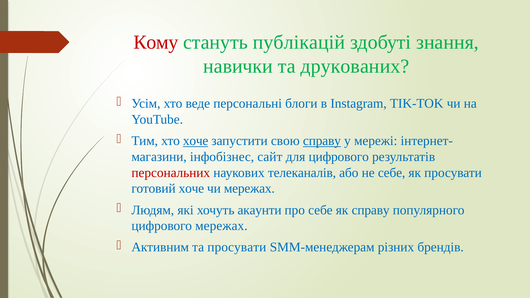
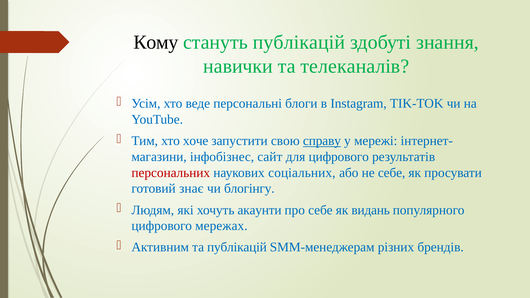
Кому colour: red -> black
друкованих: друкованих -> телеканалів
хоче at (196, 141) underline: present -> none
телеканалів: телеканалів -> соціальних
готовий хоче: хоче -> знає
чи мережах: мережах -> блогінгу
як справу: справу -> видань
та просувати: просувати -> публікацій
